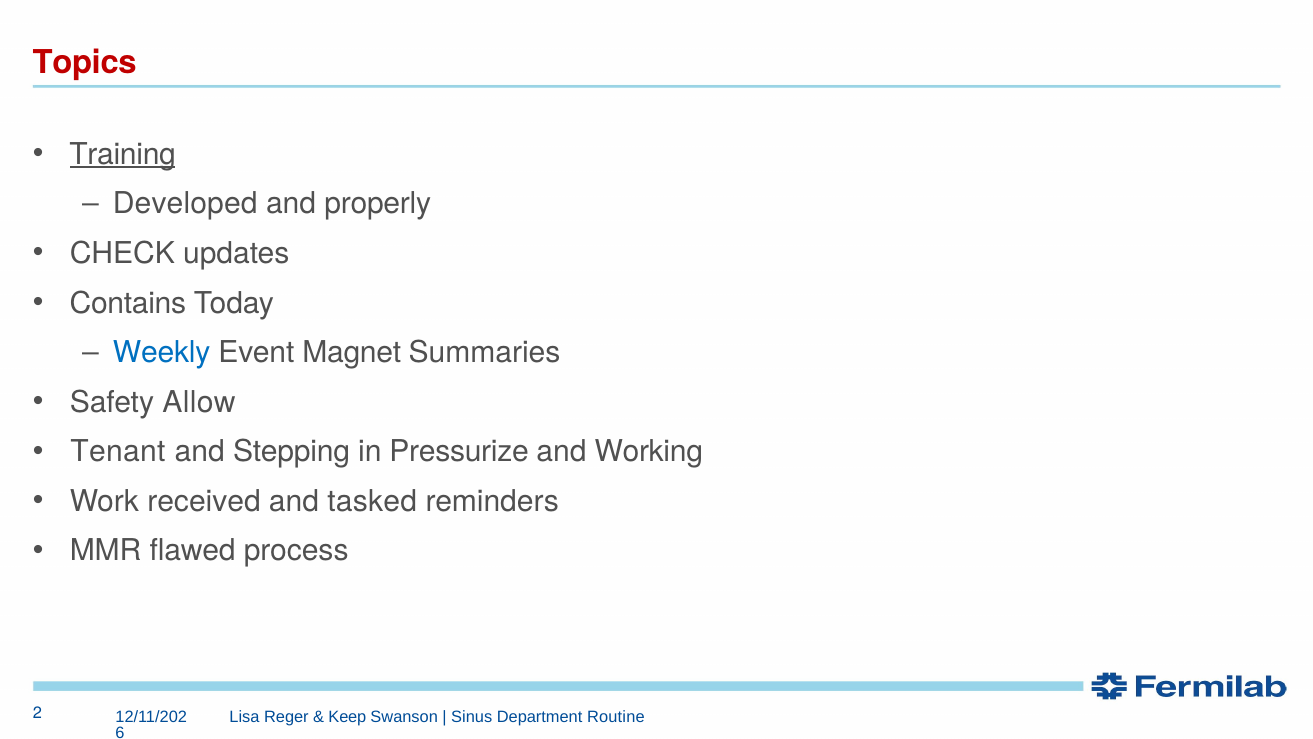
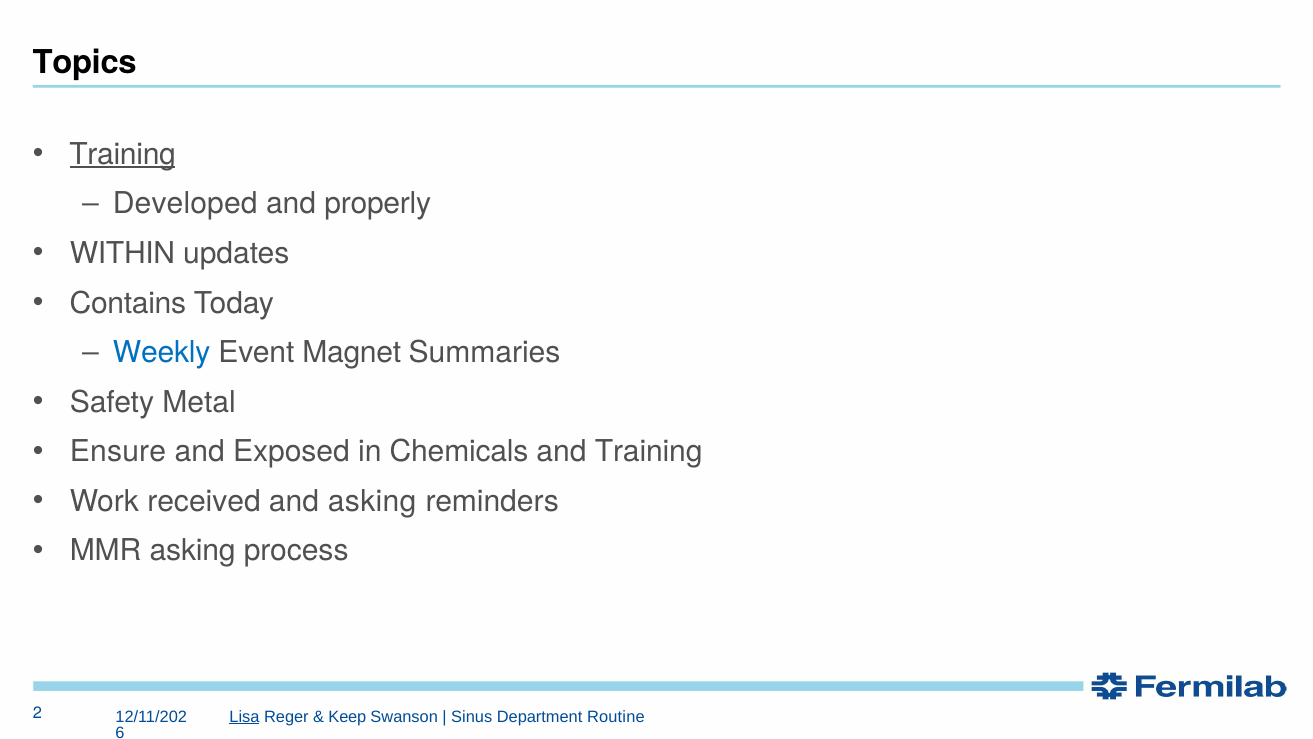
Topics colour: red -> black
CHECK: CHECK -> WITHIN
Allow: Allow -> Metal
Tenant: Tenant -> Ensure
Stepping: Stepping -> Exposed
Pressurize: Pressurize -> Chemicals
and Working: Working -> Training
and tasked: tasked -> asking
MMR flawed: flawed -> asking
Lisa underline: none -> present
